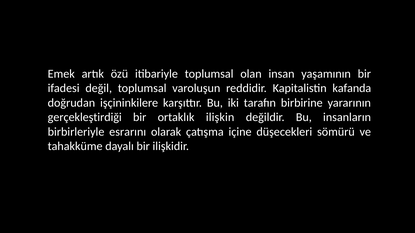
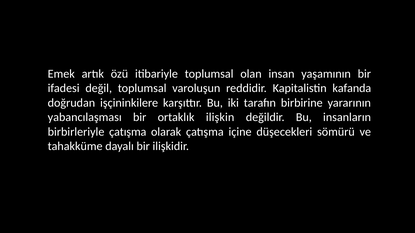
gerçekleştirdiği: gerçekleştirdiği -> yabancılaşması
birbirleriyle esrarını: esrarını -> çatışma
